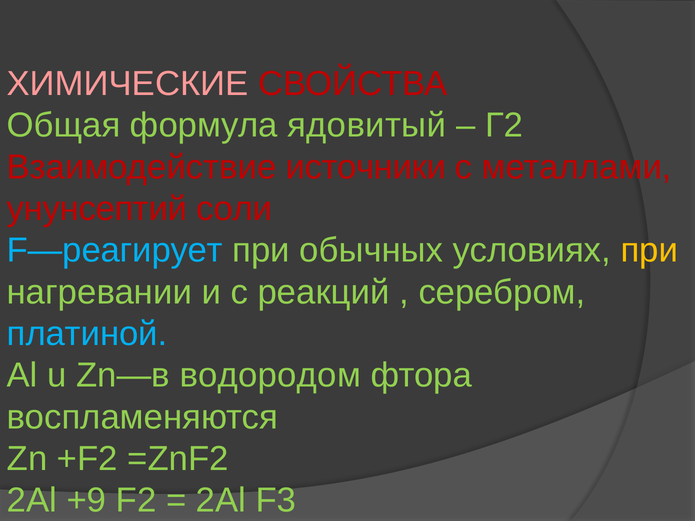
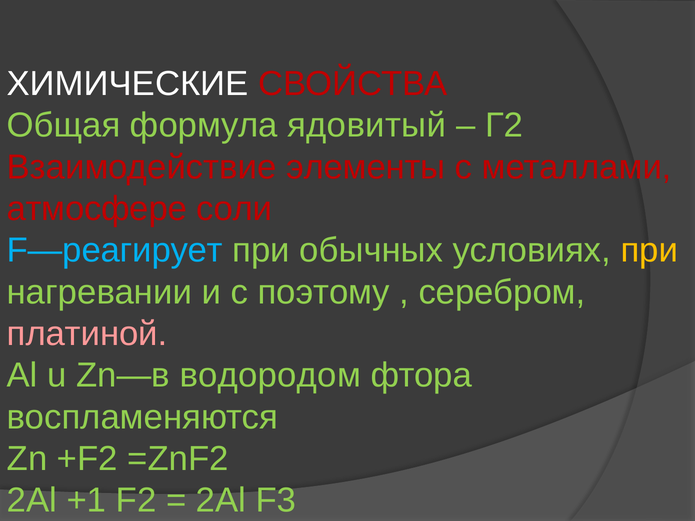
ХИМИЧЕСКИЕ colour: pink -> white
источники: источники -> элементы
унунсептий: унунсептий -> атмосфере
реакций: реакций -> поэтому
платиной colour: light blue -> pink
+9: +9 -> +1
